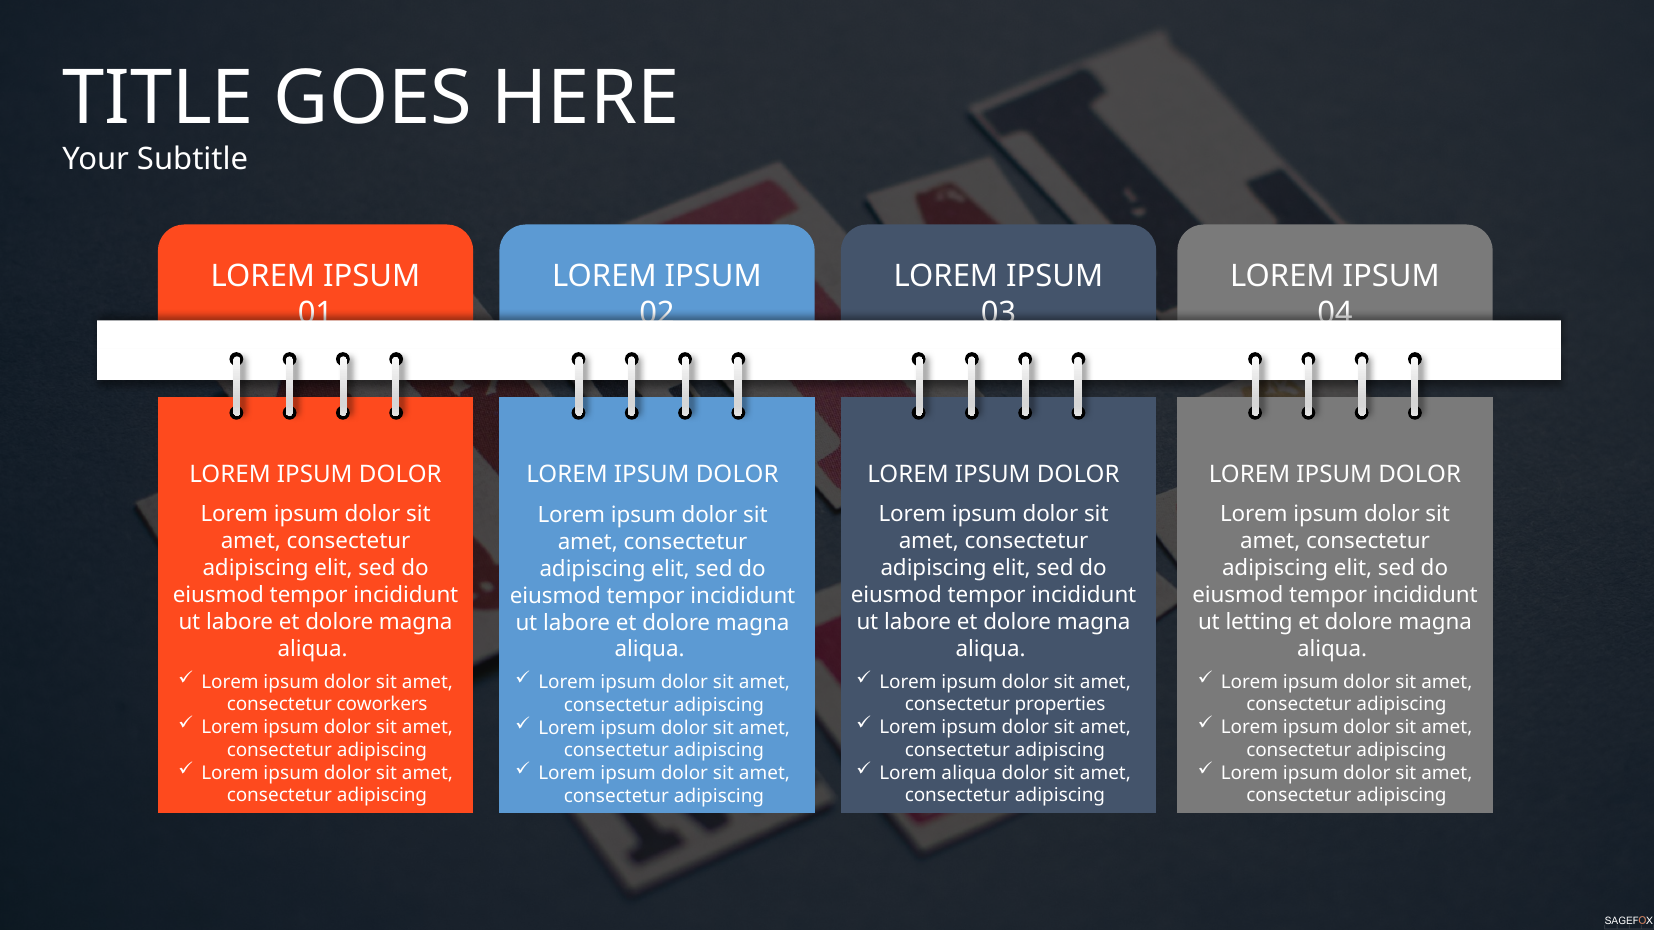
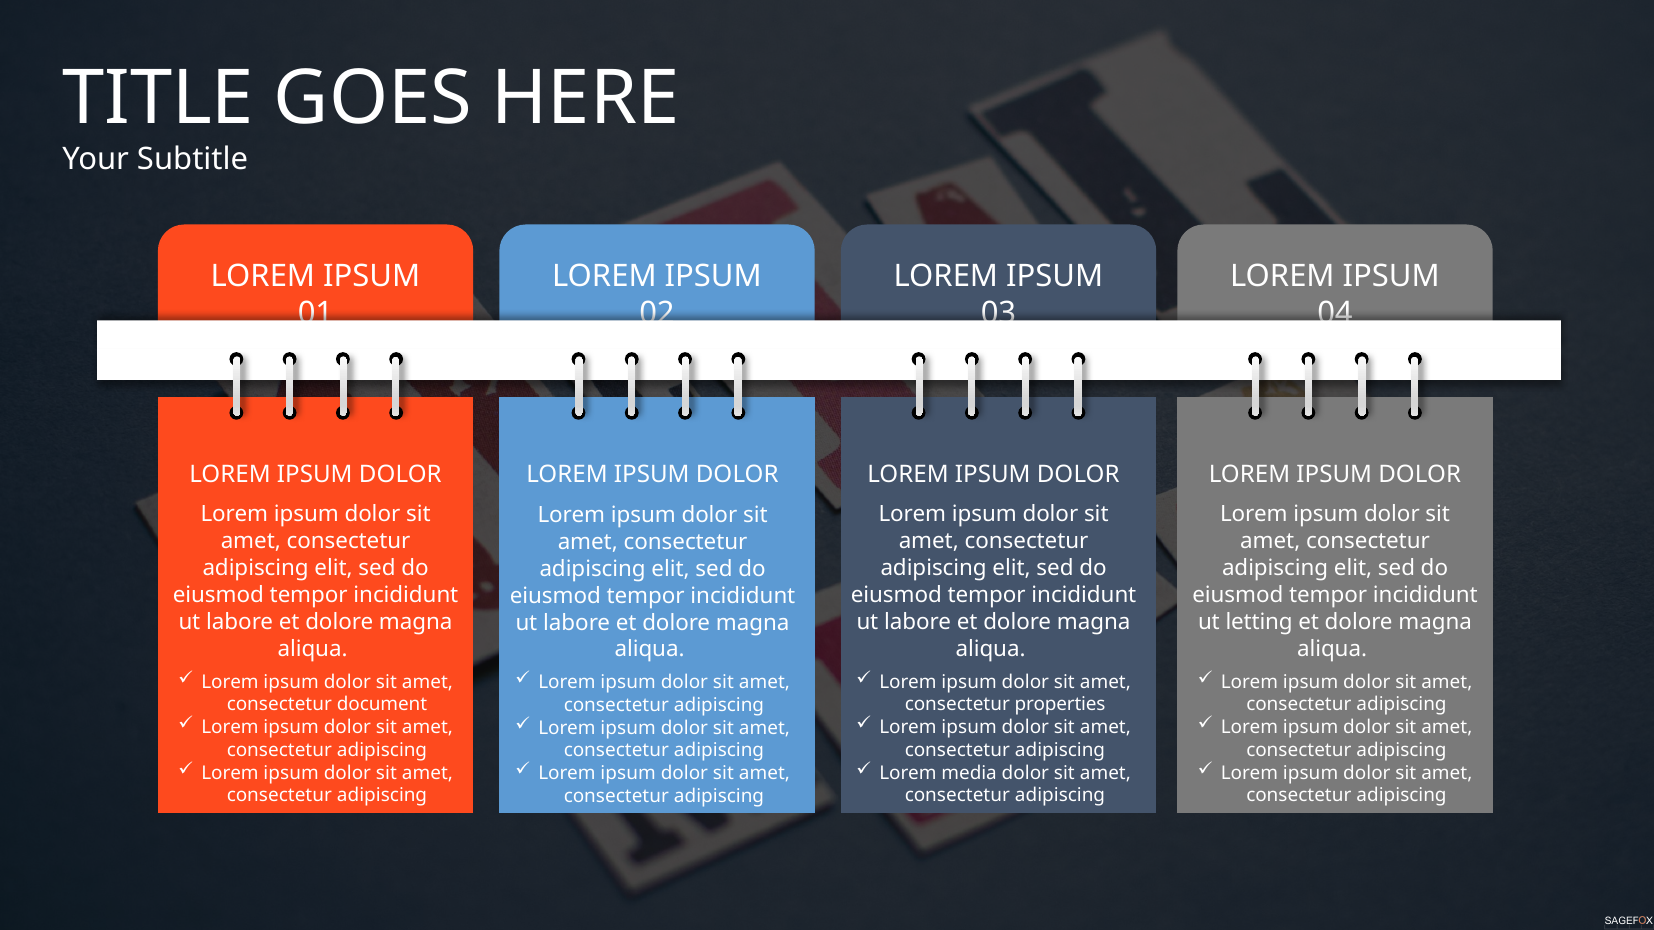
coworkers: coworkers -> document
Lorem aliqua: aliqua -> media
